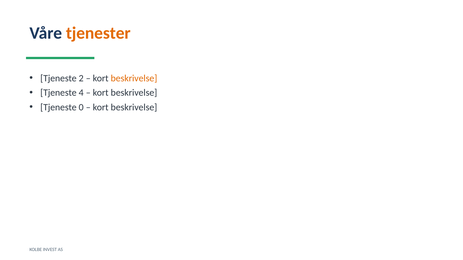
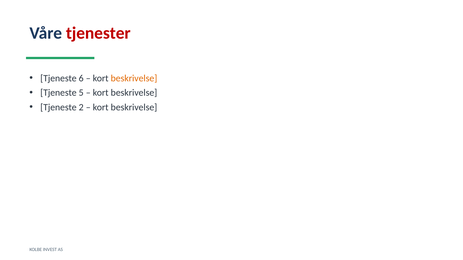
tjenester colour: orange -> red
2: 2 -> 6
4: 4 -> 5
0: 0 -> 2
